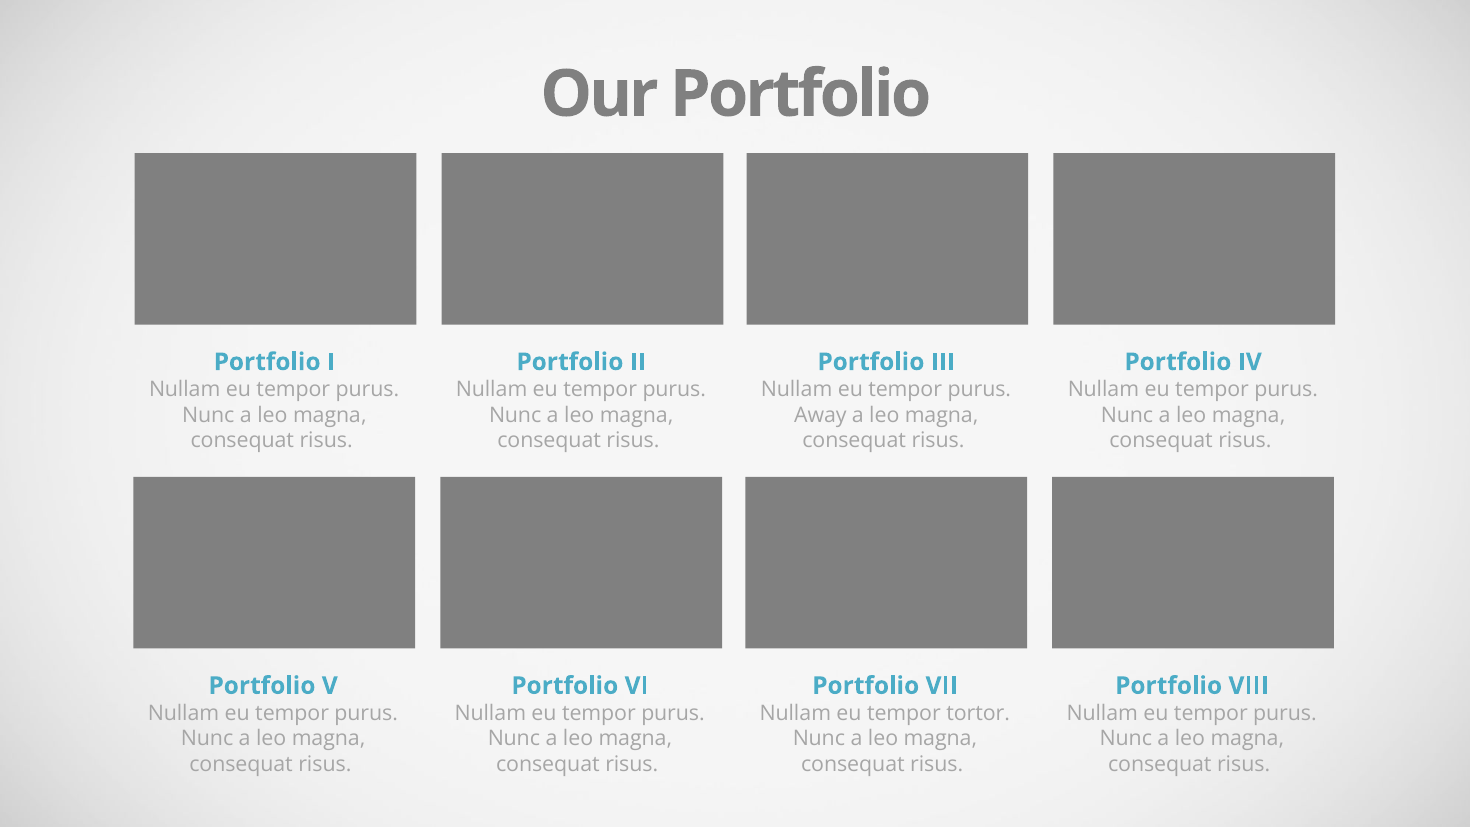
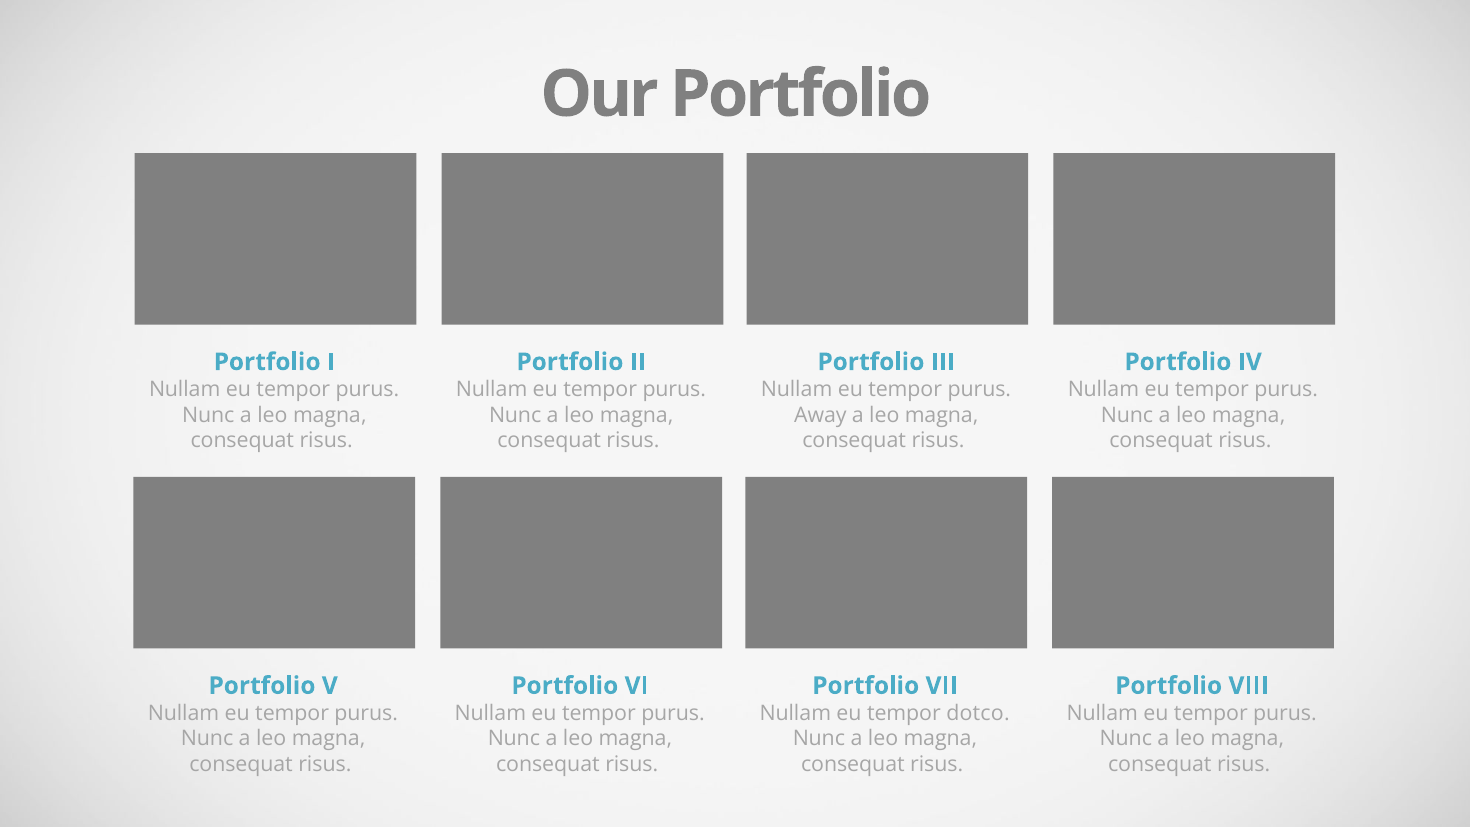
tortor: tortor -> dotco
